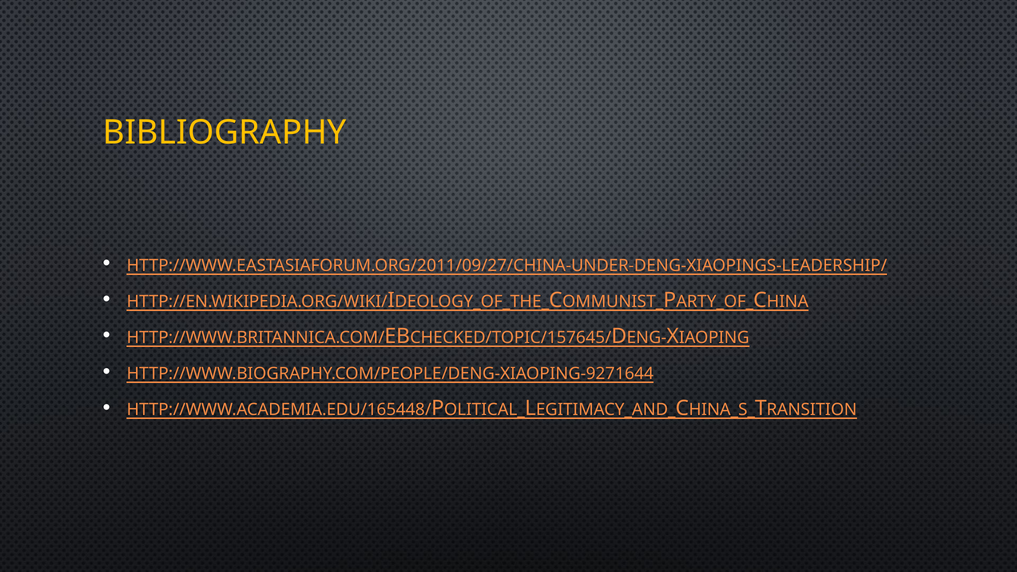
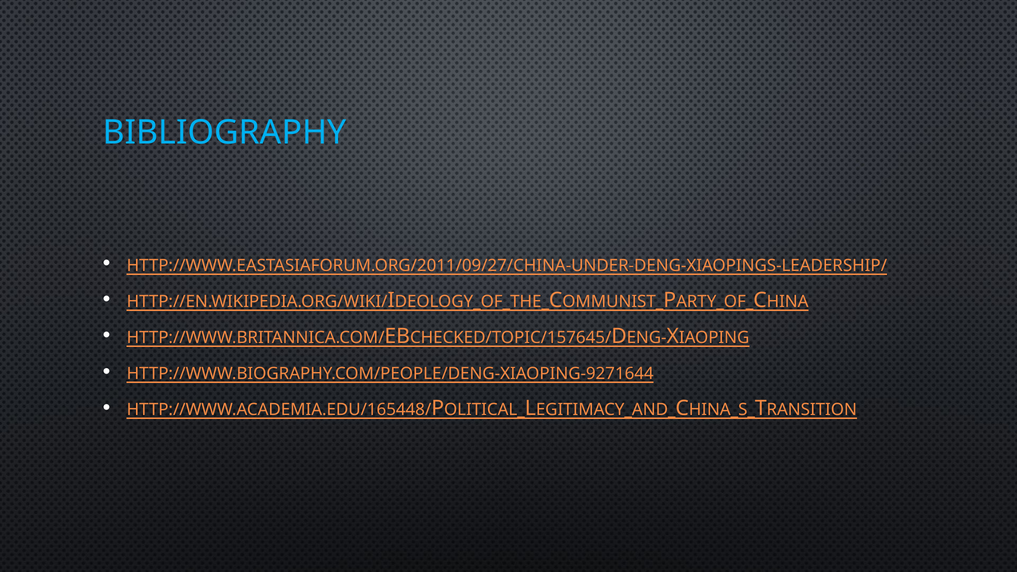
BIBLIOGRAPHY colour: yellow -> light blue
